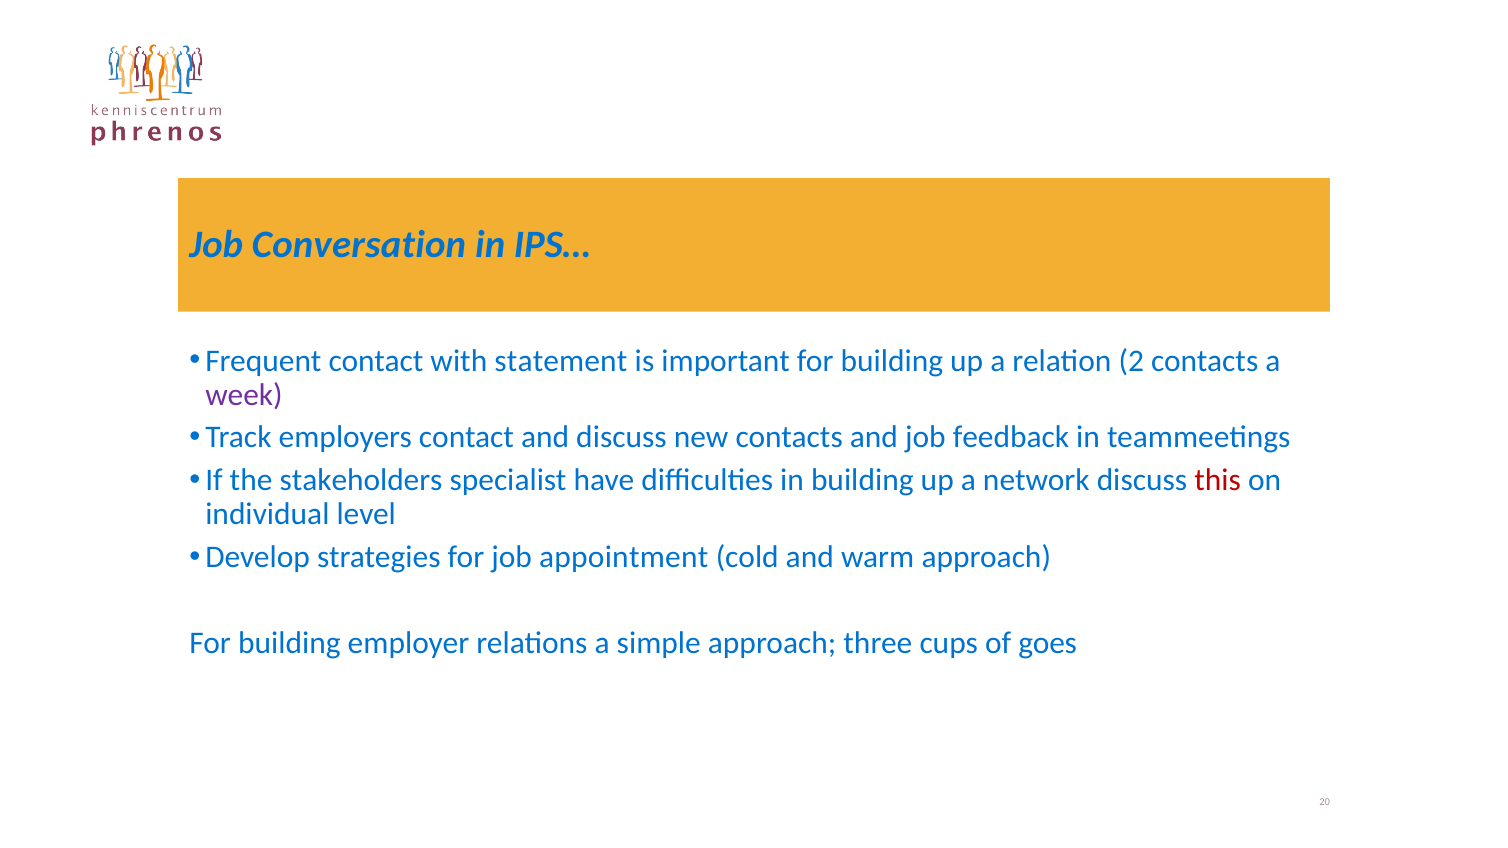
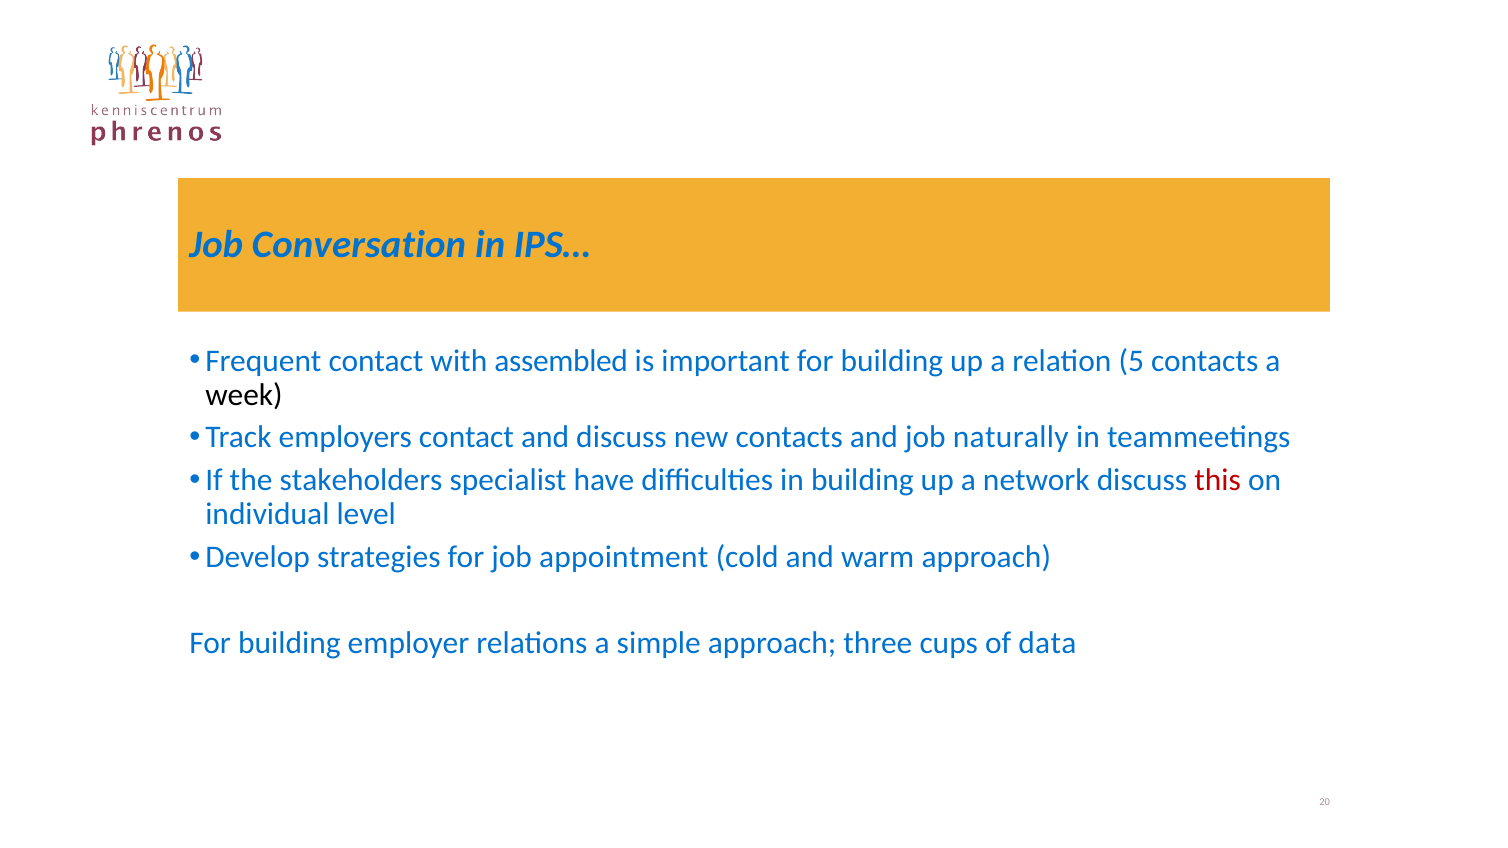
statement: statement -> assembled
2: 2 -> 5
week colour: purple -> black
feedback: feedback -> naturally
goes: goes -> data
